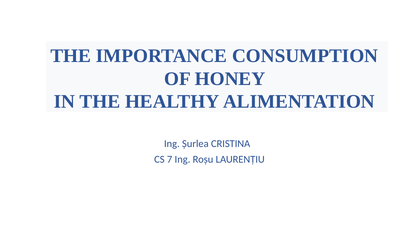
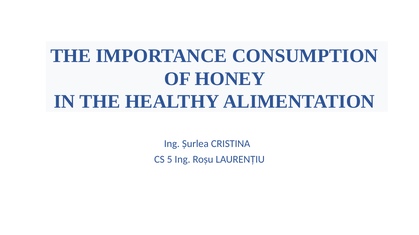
7: 7 -> 5
